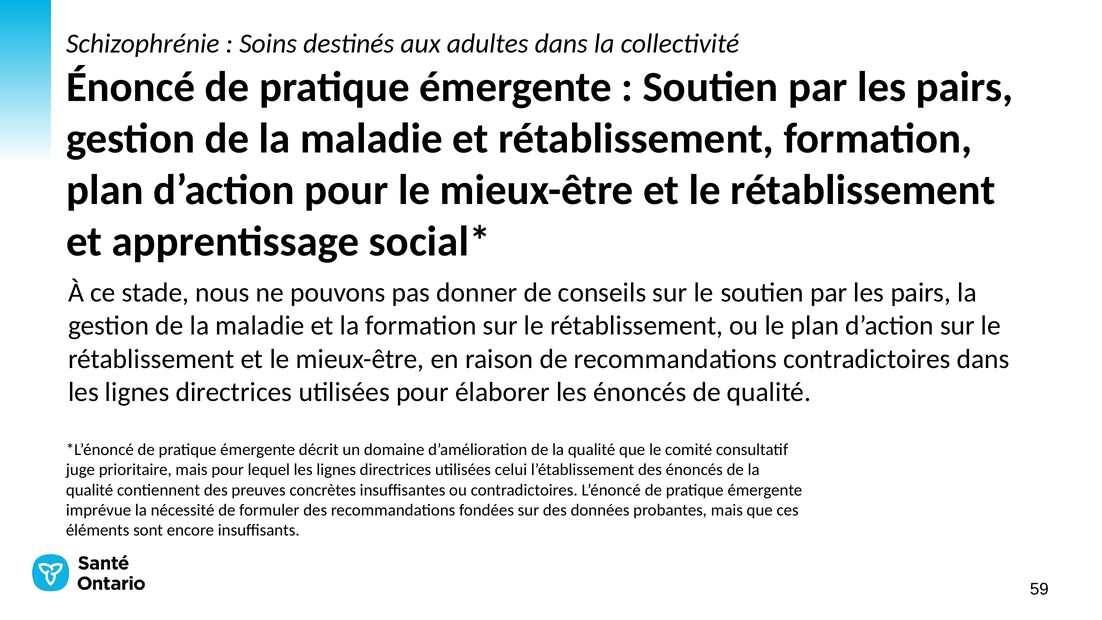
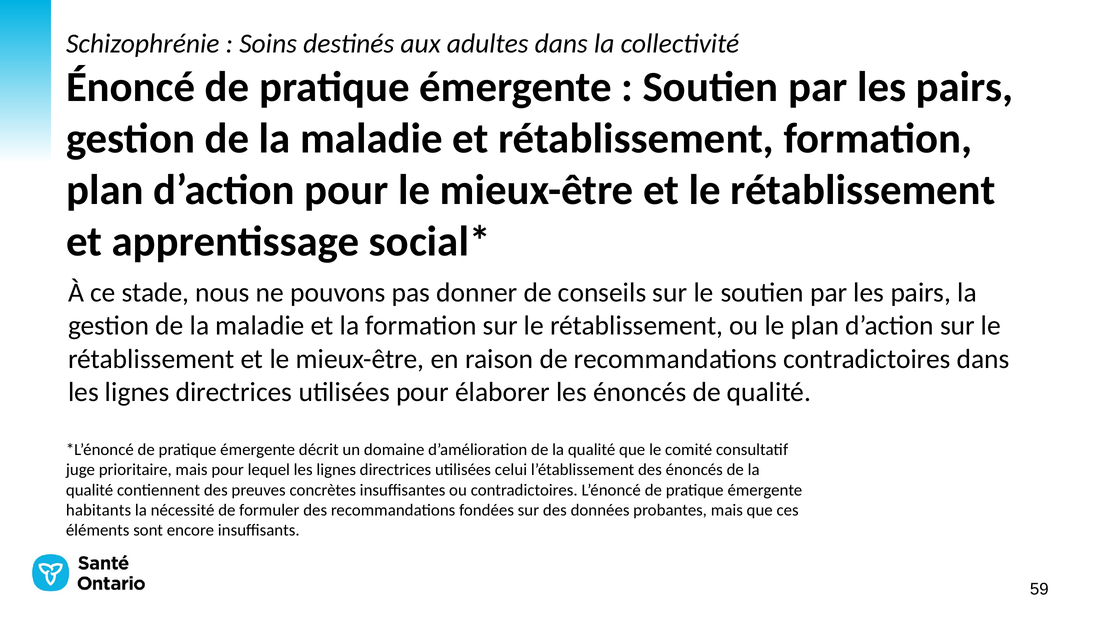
imprévue: imprévue -> habitants
